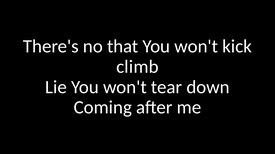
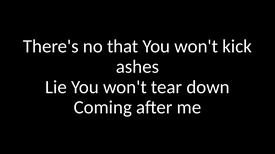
climb: climb -> ashes
